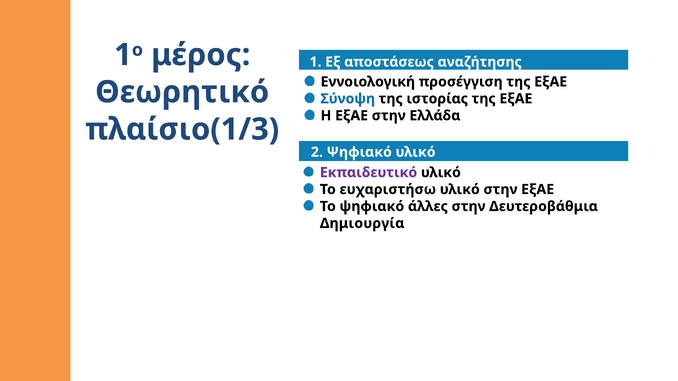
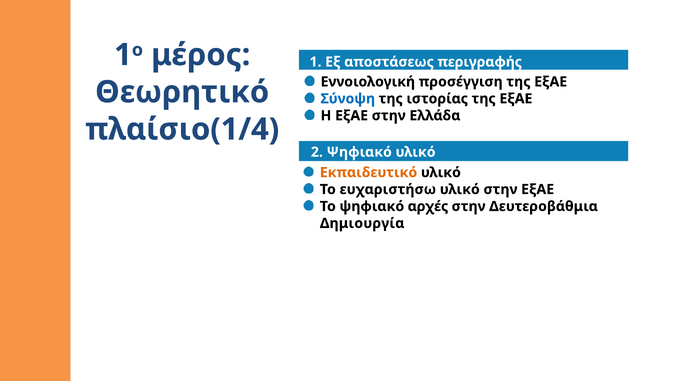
αναζήτησης: αναζήτησης -> περιγραφής
πλαίσιο(1/3: πλαίσιο(1/3 -> πλαίσιο(1/4
Εκπαιδευτικό colour: purple -> orange
άλλες: άλλες -> αρχές
